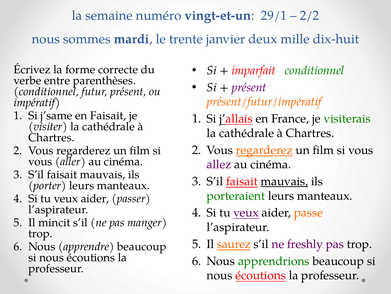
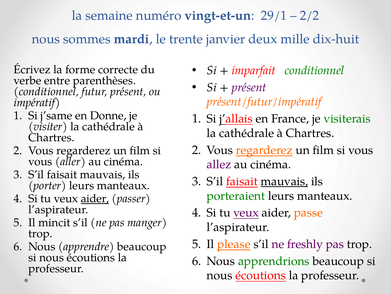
en Faisait: Faisait -> Donne
aider at (95, 198) underline: none -> present
saurez: saurez -> please
